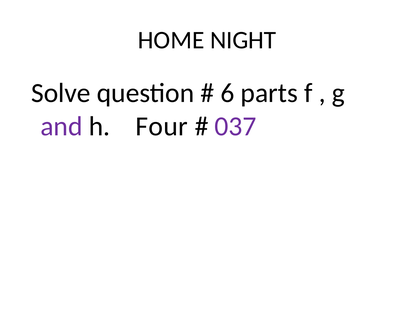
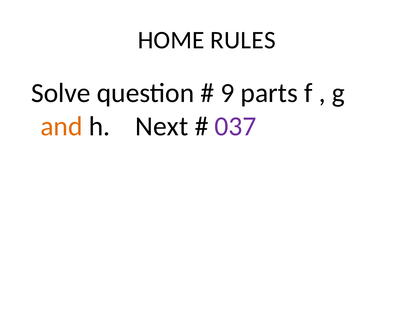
NIGHT: NIGHT -> RULES
6: 6 -> 9
and colour: purple -> orange
Four: Four -> Next
